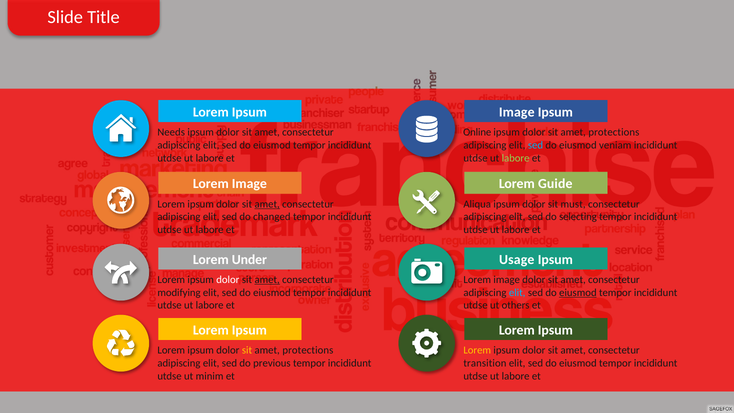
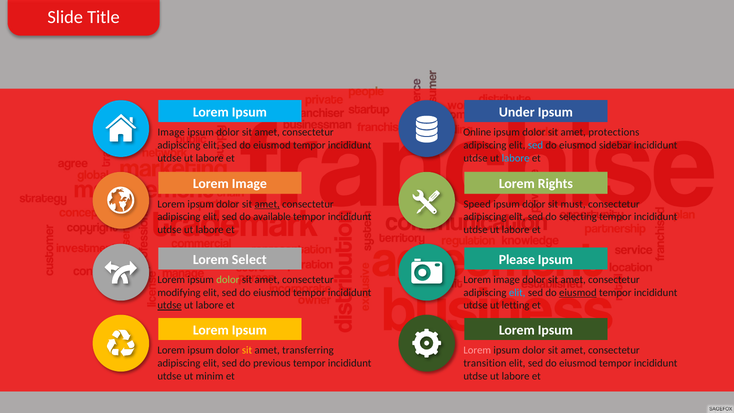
Image at (517, 112): Image -> Under
Needs at (171, 132): Needs -> Image
veniam: veniam -> sidebar
labore at (516, 158) colour: light green -> light blue
Guide: Guide -> Rights
Aliqua: Aliqua -> Speed
changed: changed -> available
Under: Under -> Select
Usage: Usage -> Please
dolor at (228, 280) colour: white -> light green
amet at (267, 280) underline: present -> none
utdse at (170, 305) underline: none -> present
others: others -> letting
protections at (308, 350): protections -> transferring
Lorem at (477, 350) colour: yellow -> pink
